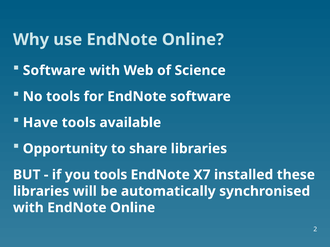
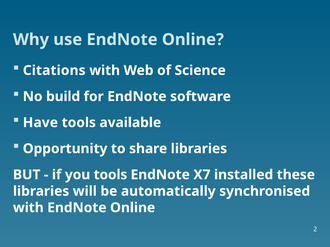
Software at (54, 71): Software -> Citations
No tools: tools -> build
